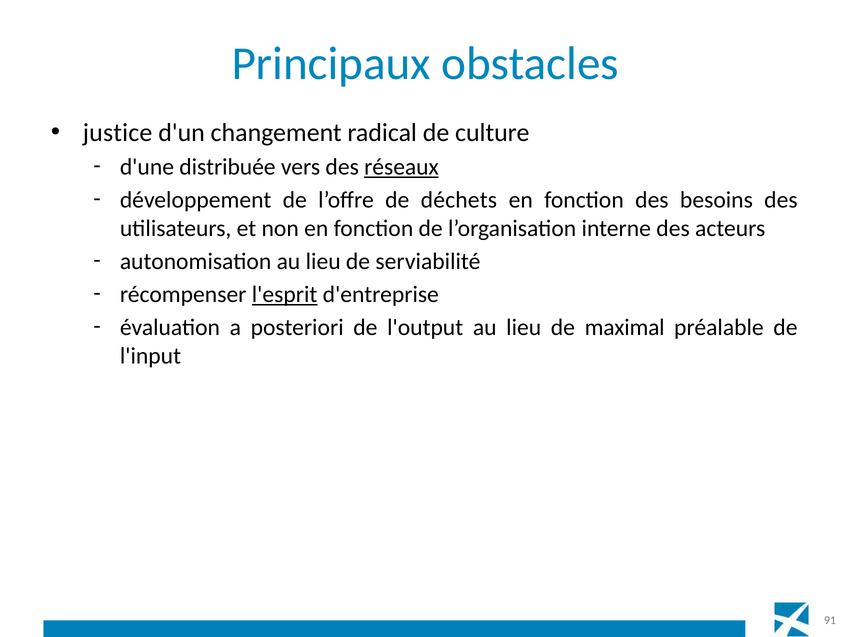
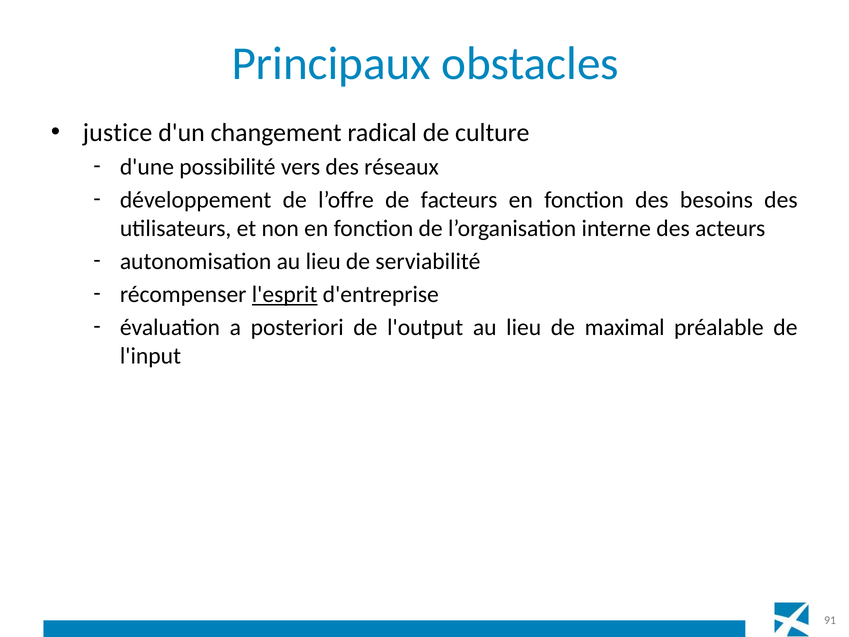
distribuée: distribuée -> possibilité
réseaux underline: present -> none
déchets: déchets -> facteurs
